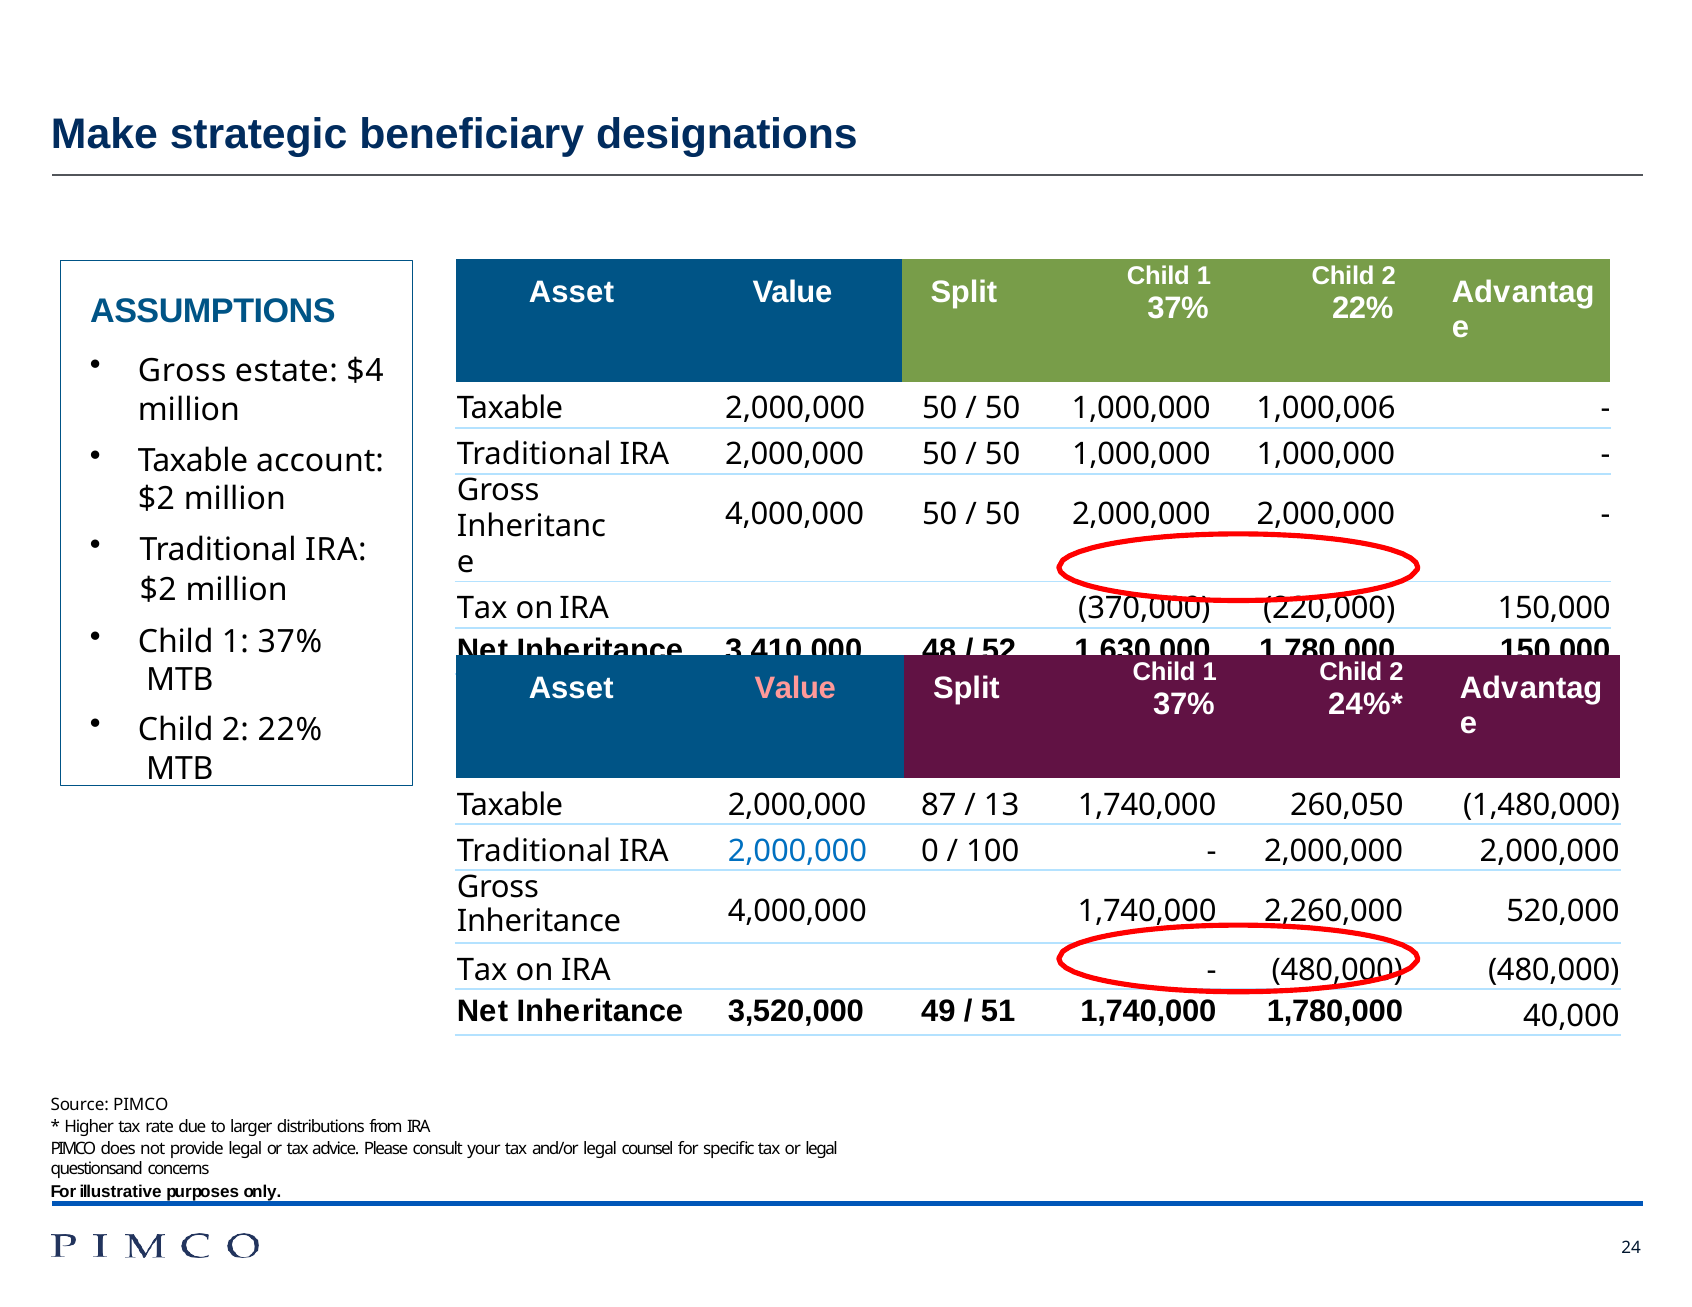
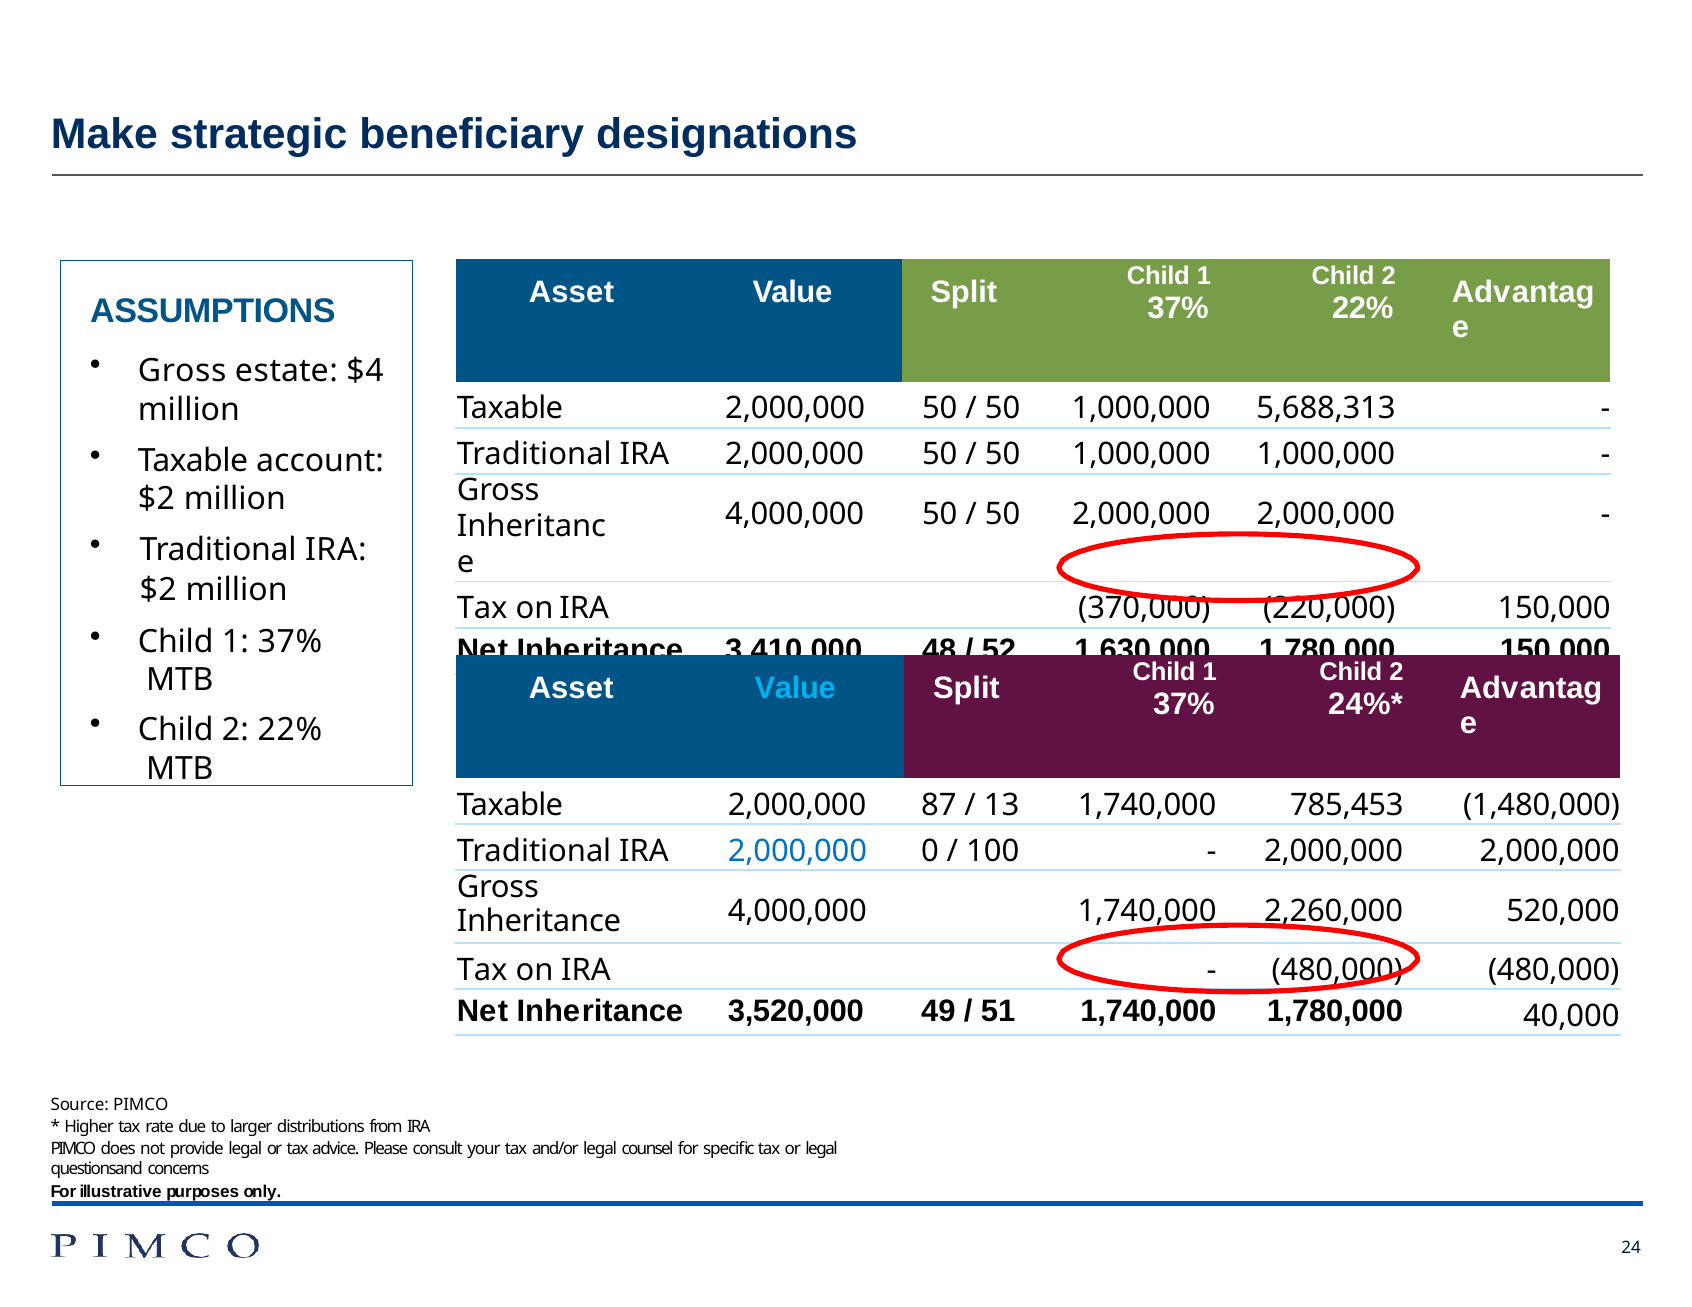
1,000,006: 1,000,006 -> 5,688,313
Value at (795, 688) colour: pink -> light blue
260,050: 260,050 -> 785,453
